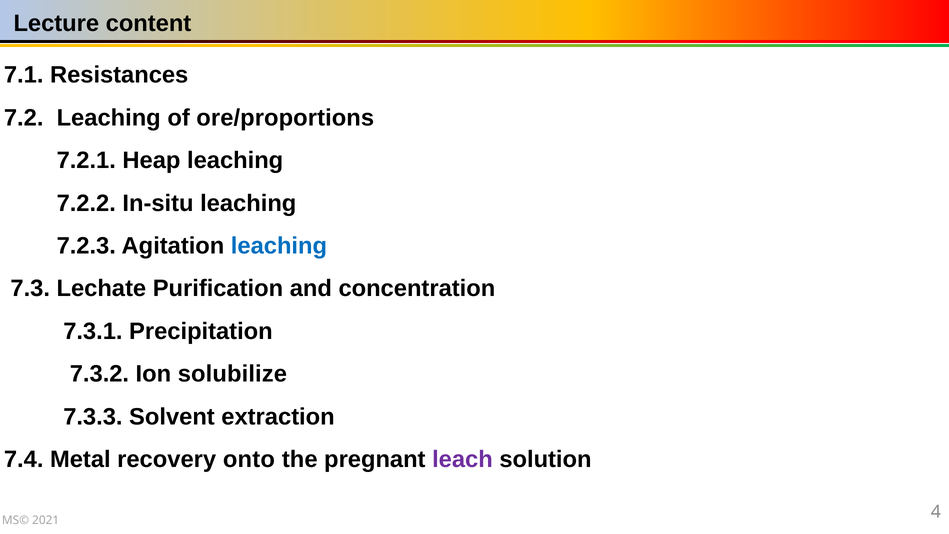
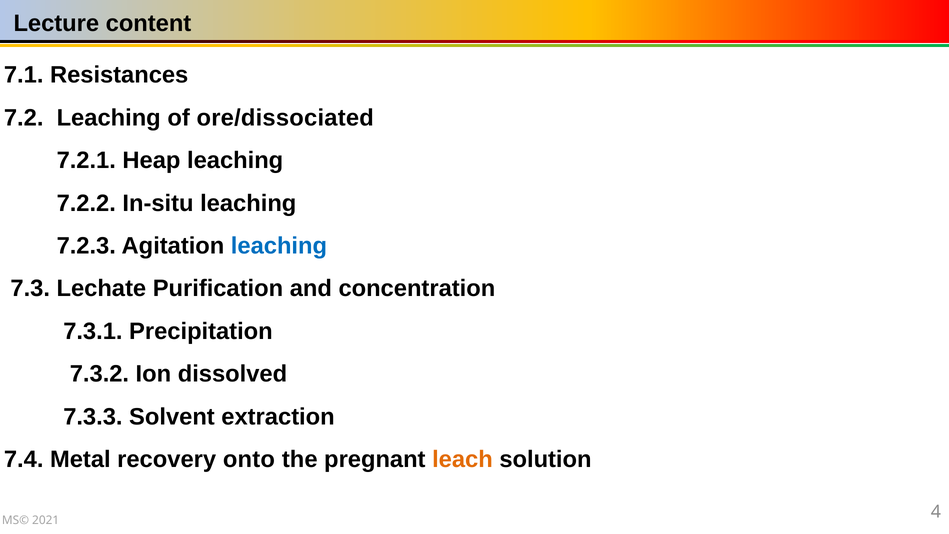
ore/proportions: ore/proportions -> ore/dissociated
solubilize: solubilize -> dissolved
leach colour: purple -> orange
